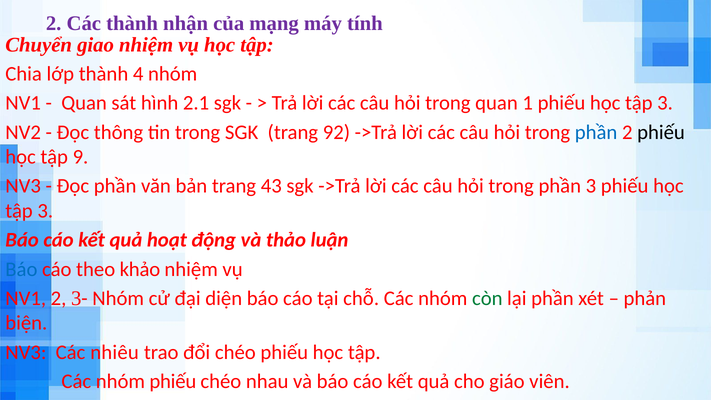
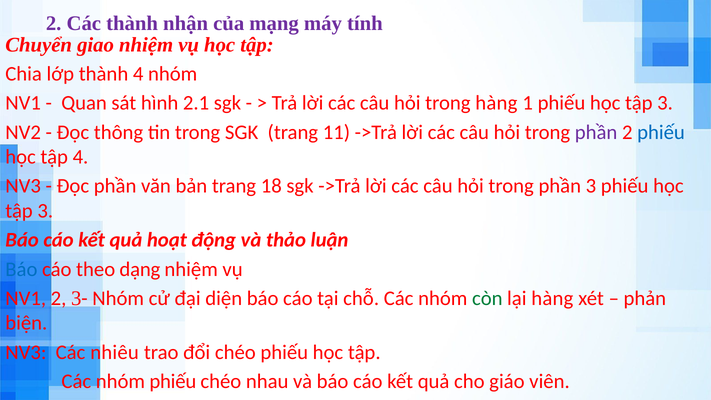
trong quan: quan -> hàng
92: 92 -> 11
phần at (596, 132) colour: blue -> purple
phiếu at (661, 132) colour: black -> blue
tập 9: 9 -> 4
43: 43 -> 18
khảo: khảo -> dạng
lại phần: phần -> hàng
